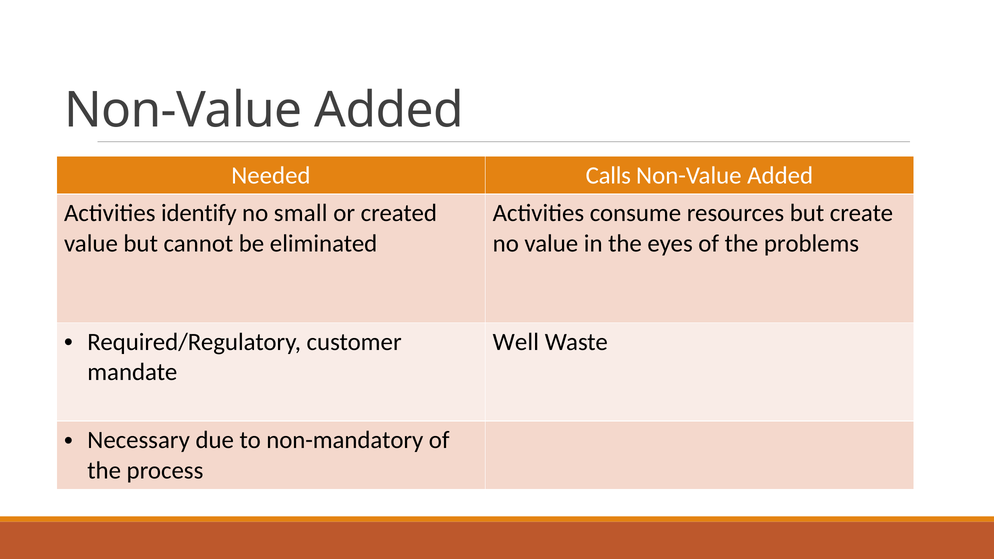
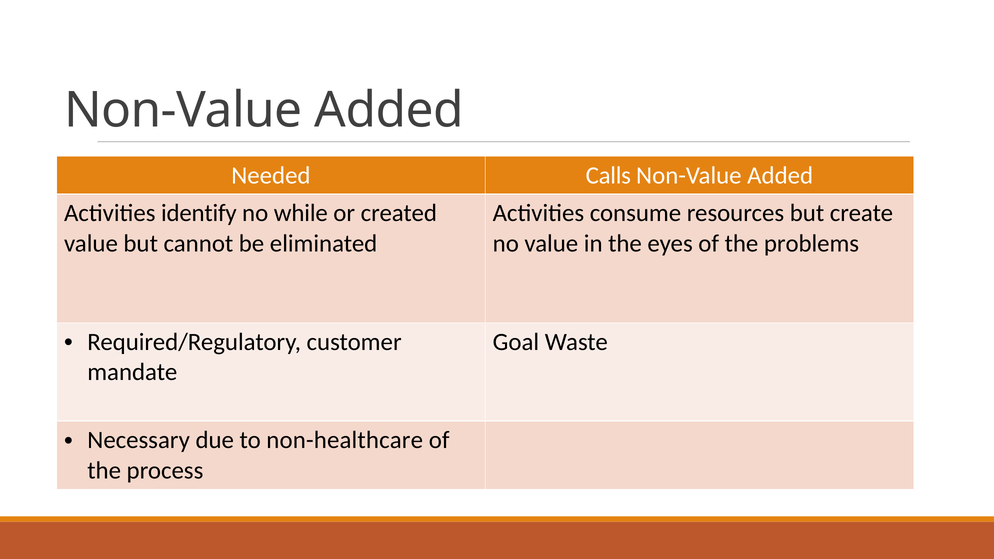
small: small -> while
Well: Well -> Goal
non-mandatory: non-mandatory -> non-healthcare
